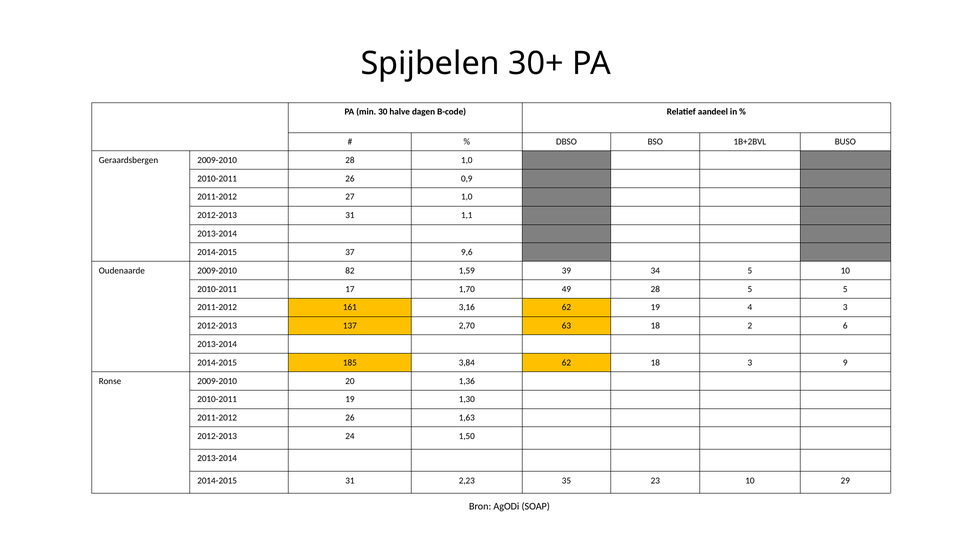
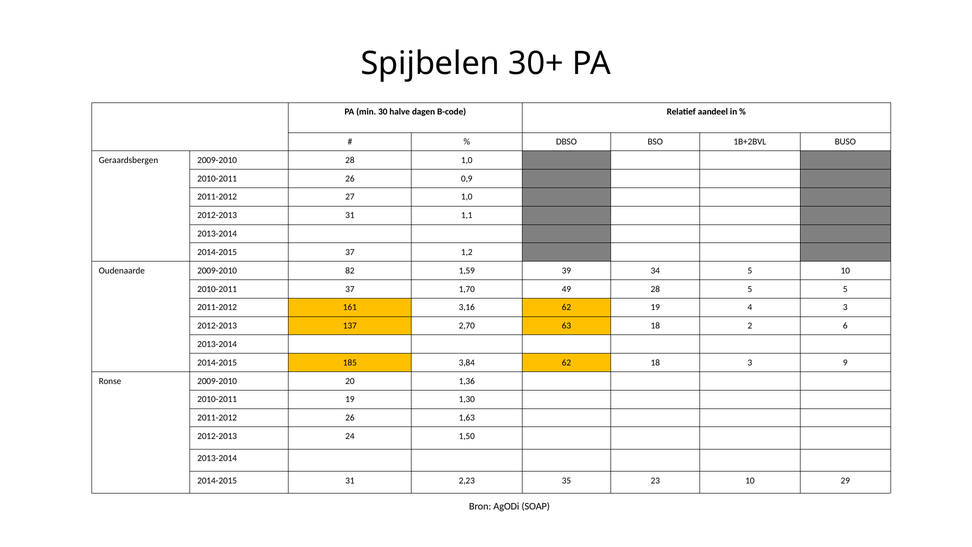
9,6: 9,6 -> 1,2
2010-2011 17: 17 -> 37
